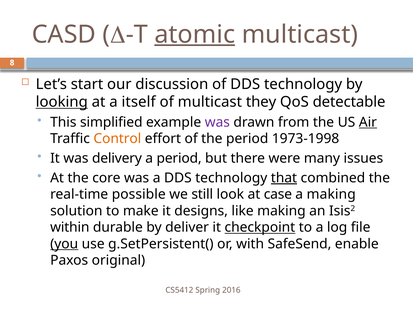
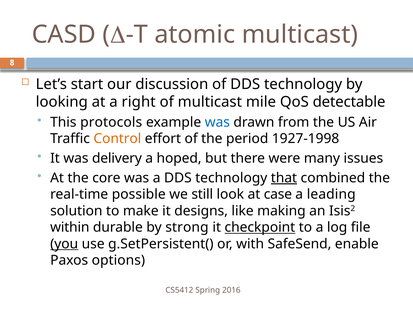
atomic underline: present -> none
looking underline: present -> none
itself: itself -> right
they: they -> mile
simplified: simplified -> protocols
was at (217, 122) colour: purple -> blue
Air underline: present -> none
1973-1998: 1973-1998 -> 1927-1998
a period: period -> hoped
a making: making -> leading
deliver: deliver -> strong
original: original -> options
